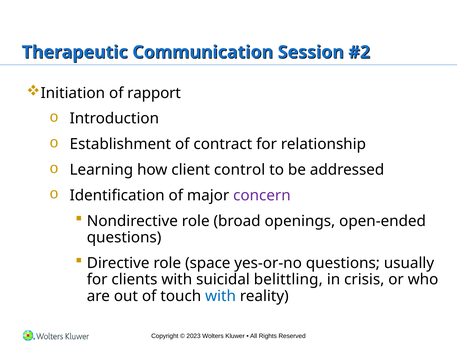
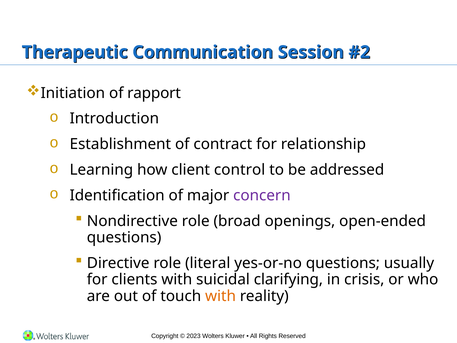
space: space -> literal
belittling: belittling -> clarifying
with at (221, 296) colour: blue -> orange
